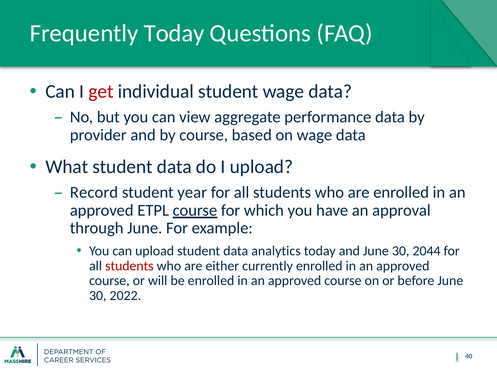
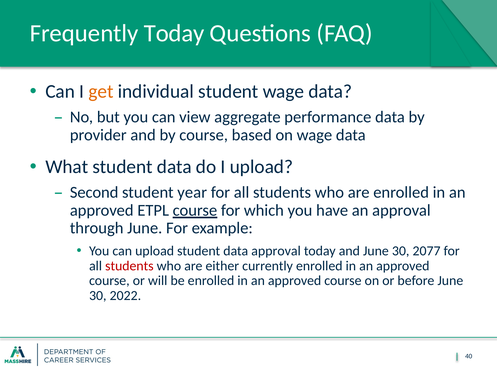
get colour: red -> orange
Record: Record -> Second
data analytics: analytics -> approval
2044: 2044 -> 2077
